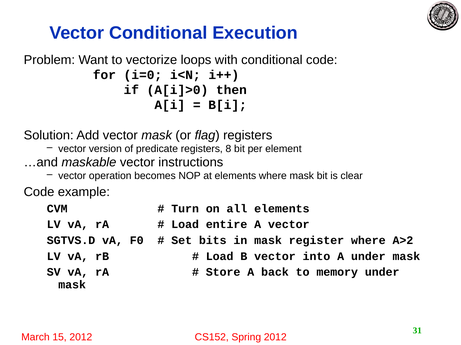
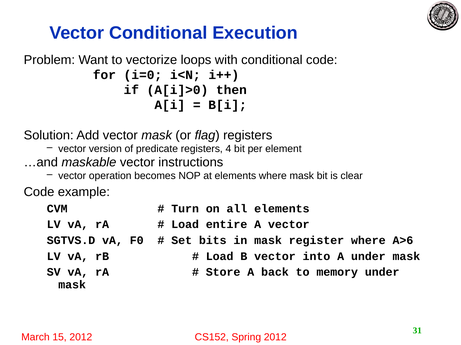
8: 8 -> 4
A>2: A>2 -> A>6
